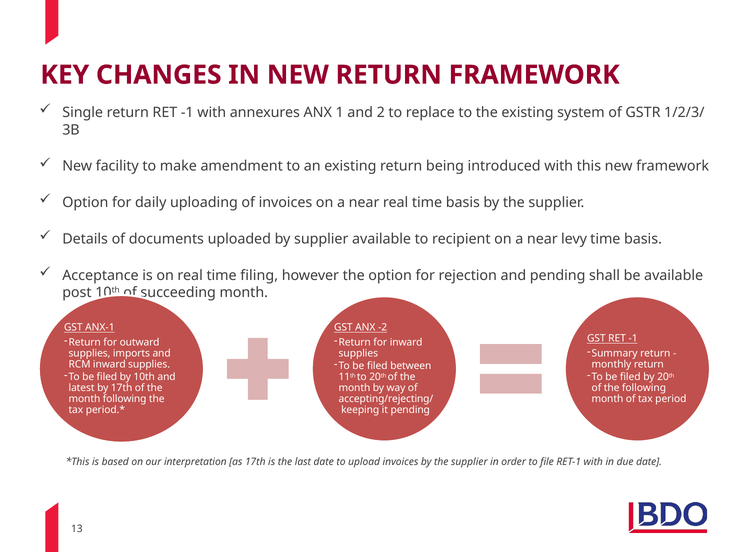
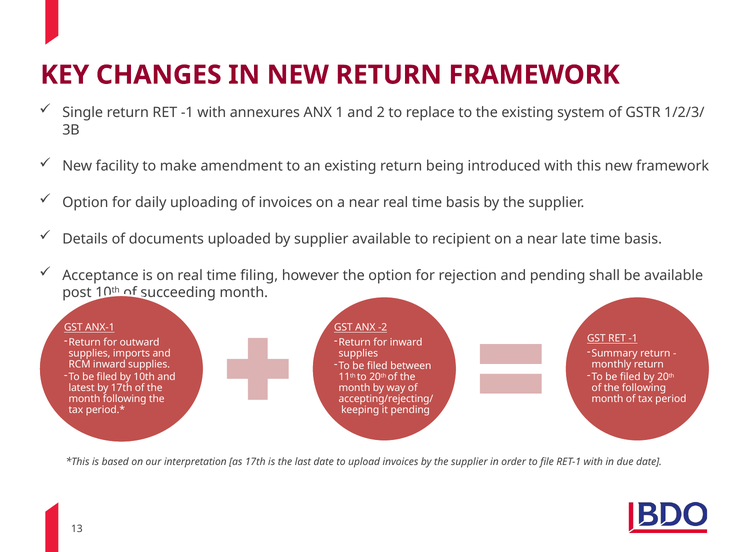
levy: levy -> late
